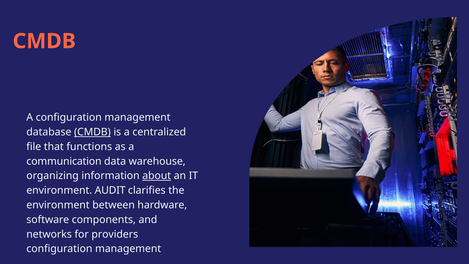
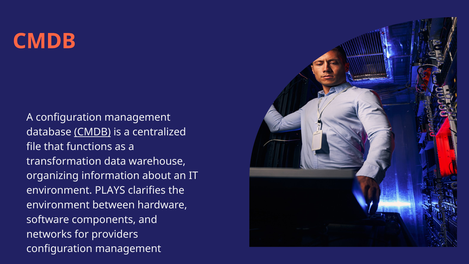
communication: communication -> transformation
about underline: present -> none
AUDIT: AUDIT -> PLAYS
